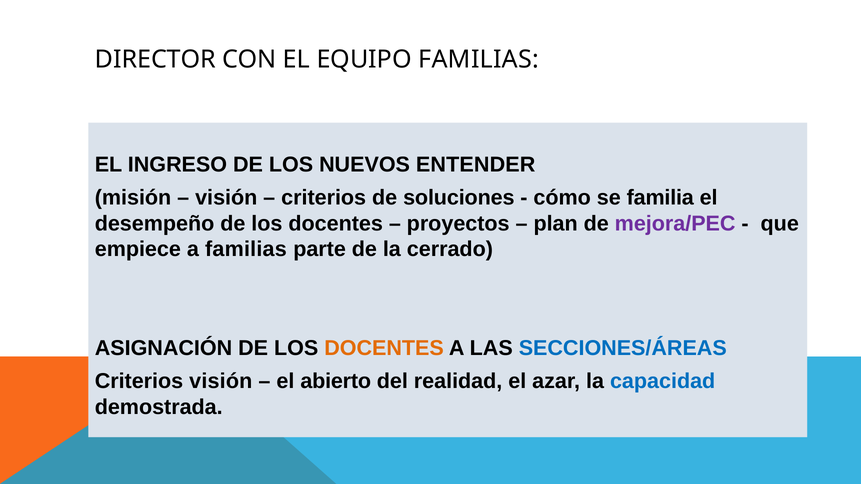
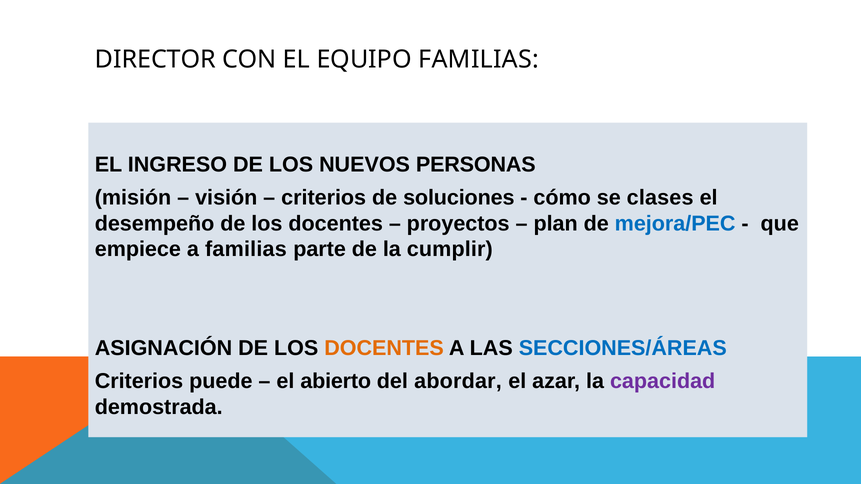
ENTENDER: ENTENDER -> PERSONAS
familia: familia -> clases
mejora/PEC colour: purple -> blue
cerrado: cerrado -> cumplir
Criterios visión: visión -> puede
realidad: realidad -> abordar
capacidad colour: blue -> purple
